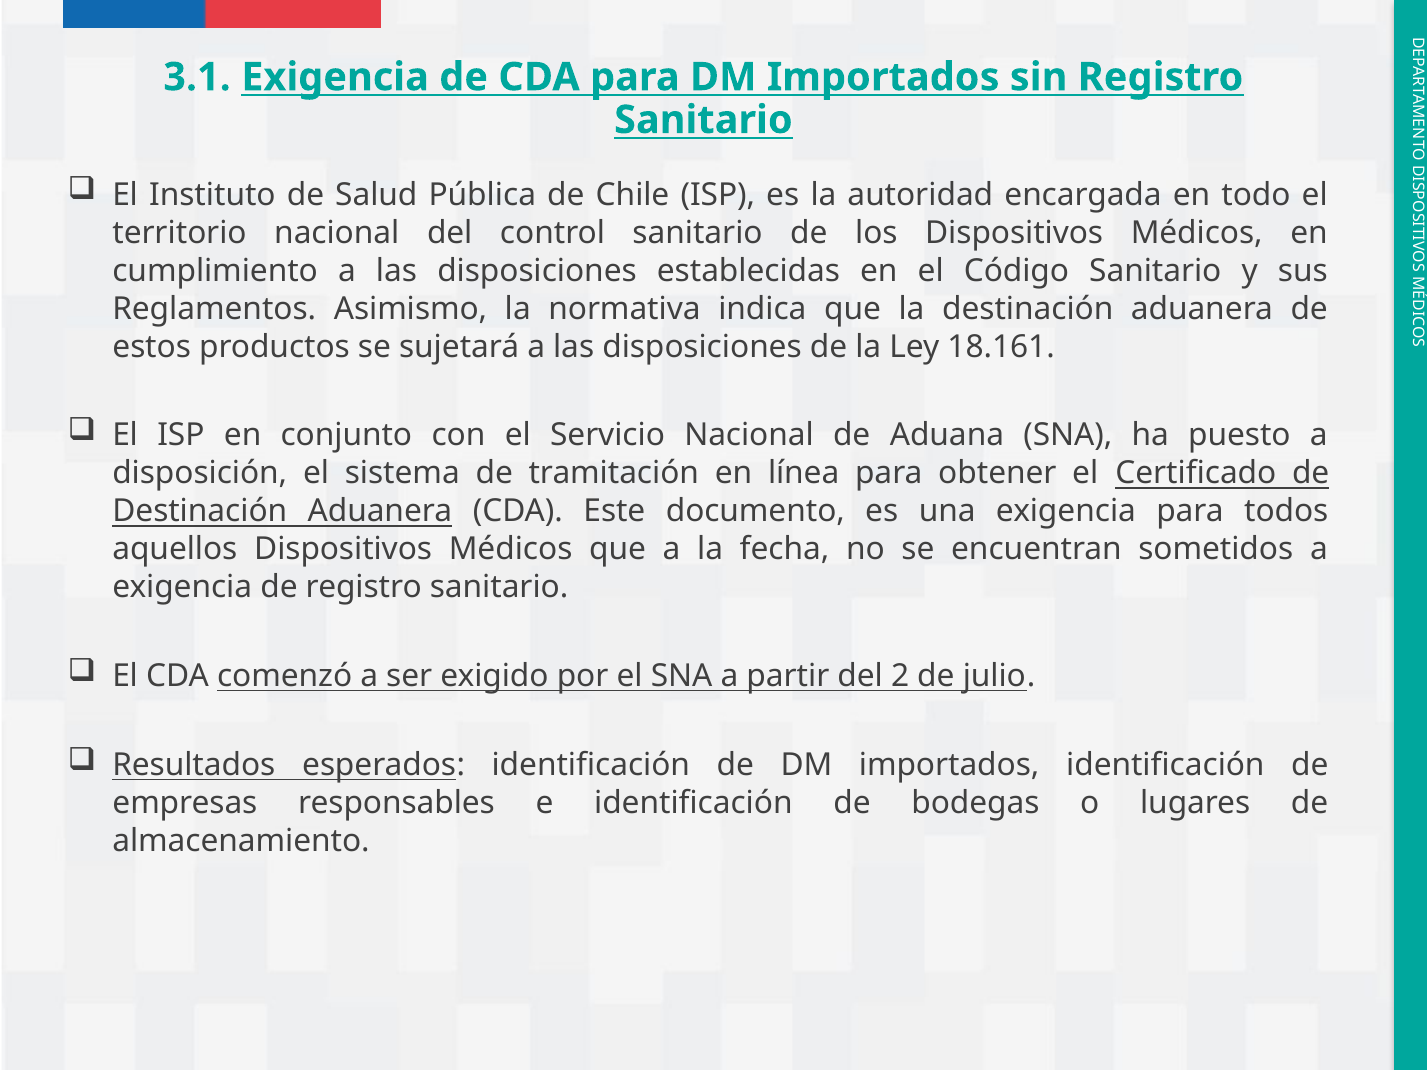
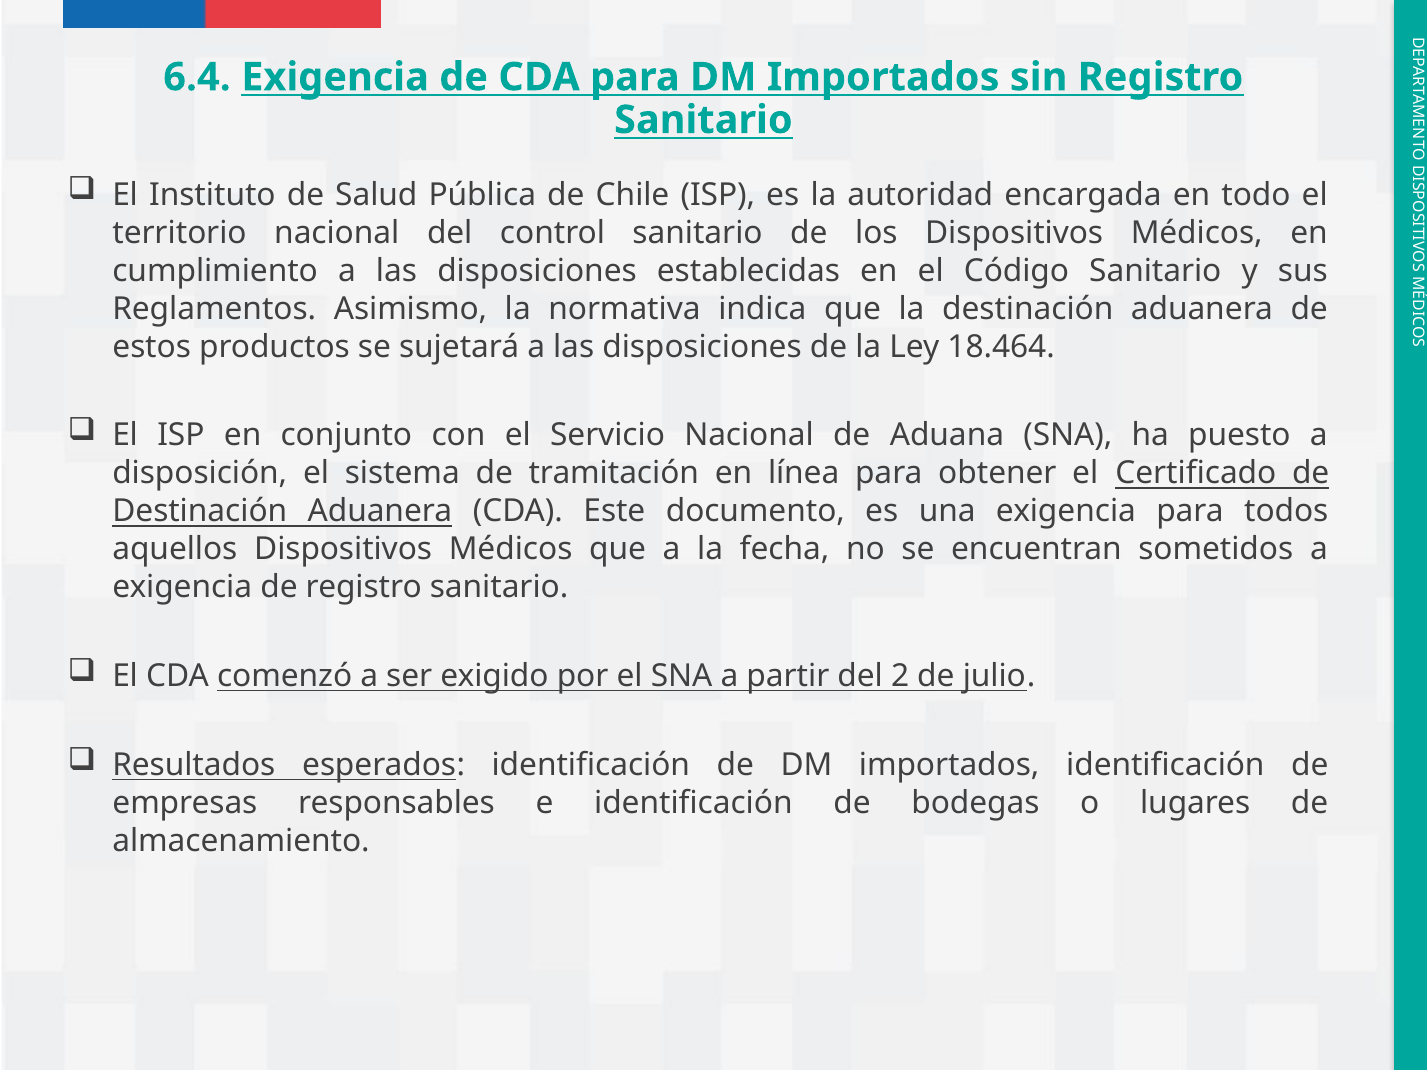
3.1: 3.1 -> 6.4
18.161: 18.161 -> 18.464
